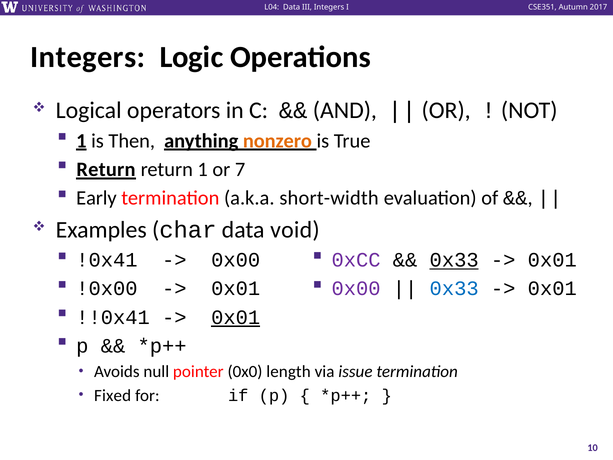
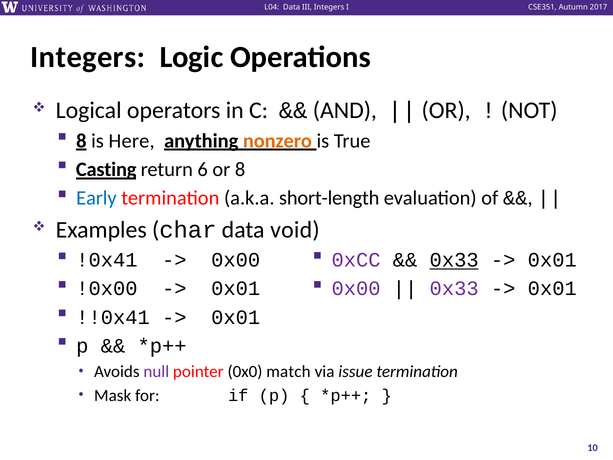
1 at (81, 141): 1 -> 8
Then: Then -> Here
Return at (106, 169): Return -> Casting
return 1: 1 -> 6
or 7: 7 -> 8
Early colour: black -> blue
short-width: short-width -> short-length
0x33 at (454, 289) colour: blue -> purple
0x01 at (236, 317) underline: present -> none
null colour: black -> purple
length: length -> match
Fixed: Fixed -> Mask
